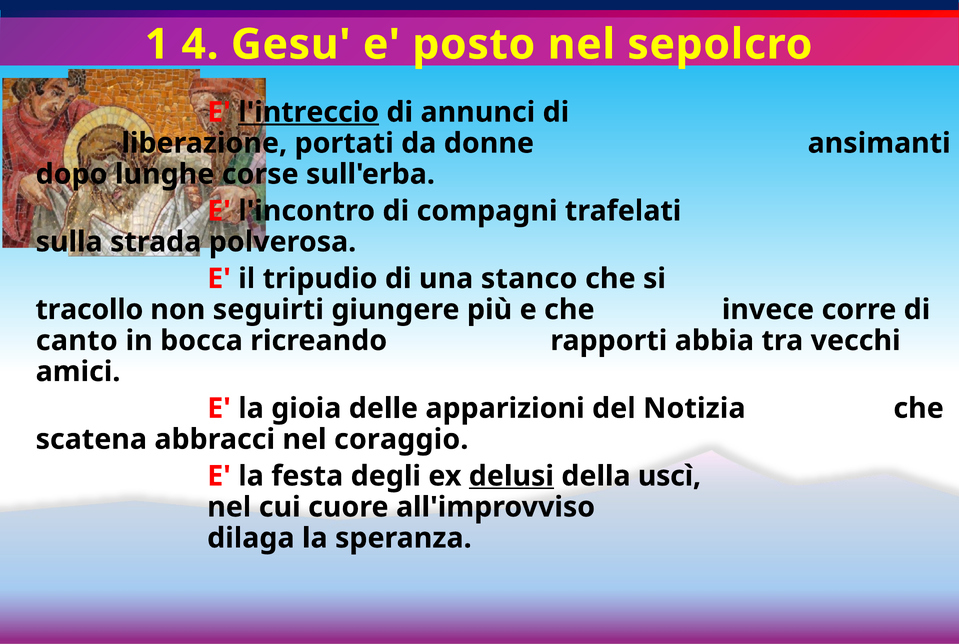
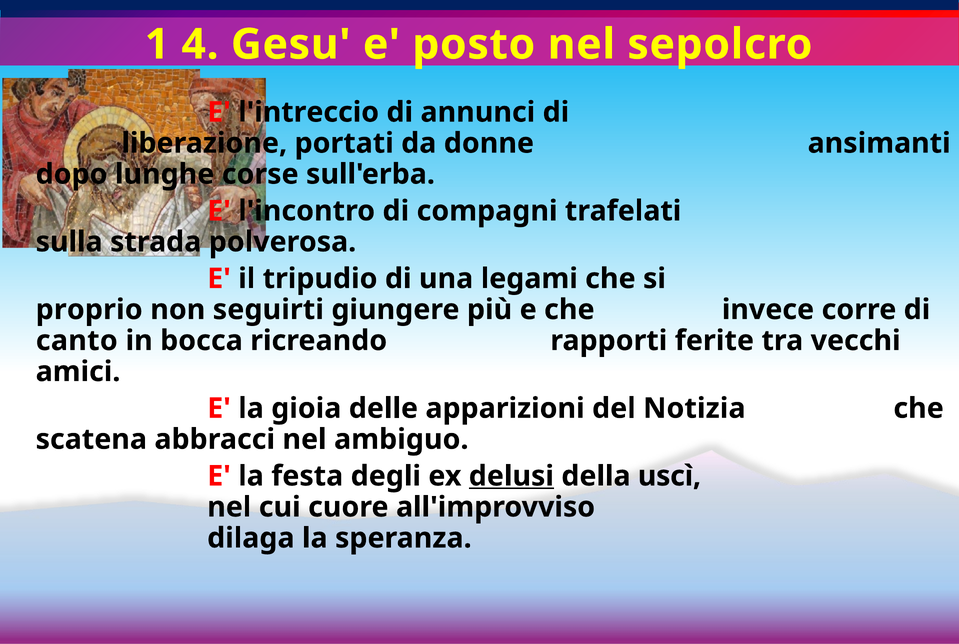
l'intreccio underline: present -> none
stanco: stanco -> legami
tracollo: tracollo -> proprio
abbia: abbia -> ferite
coraggio: coraggio -> ambiguo
